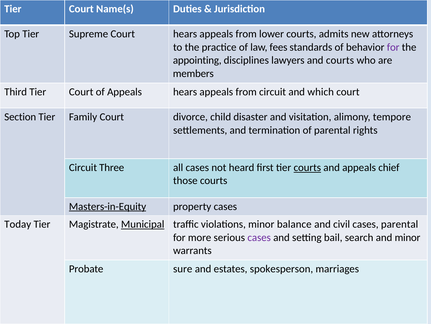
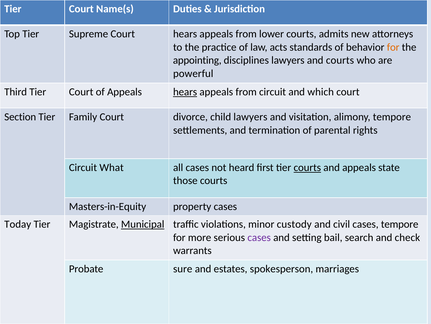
fees: fees -> acts
for at (393, 47) colour: purple -> orange
members: members -> powerful
hears at (185, 92) underline: none -> present
child disaster: disaster -> lawyers
Three: Three -> What
chief: chief -> state
Masters-in-Equity underline: present -> none
balance: balance -> custody
cases parental: parental -> tempore
and minor: minor -> check
